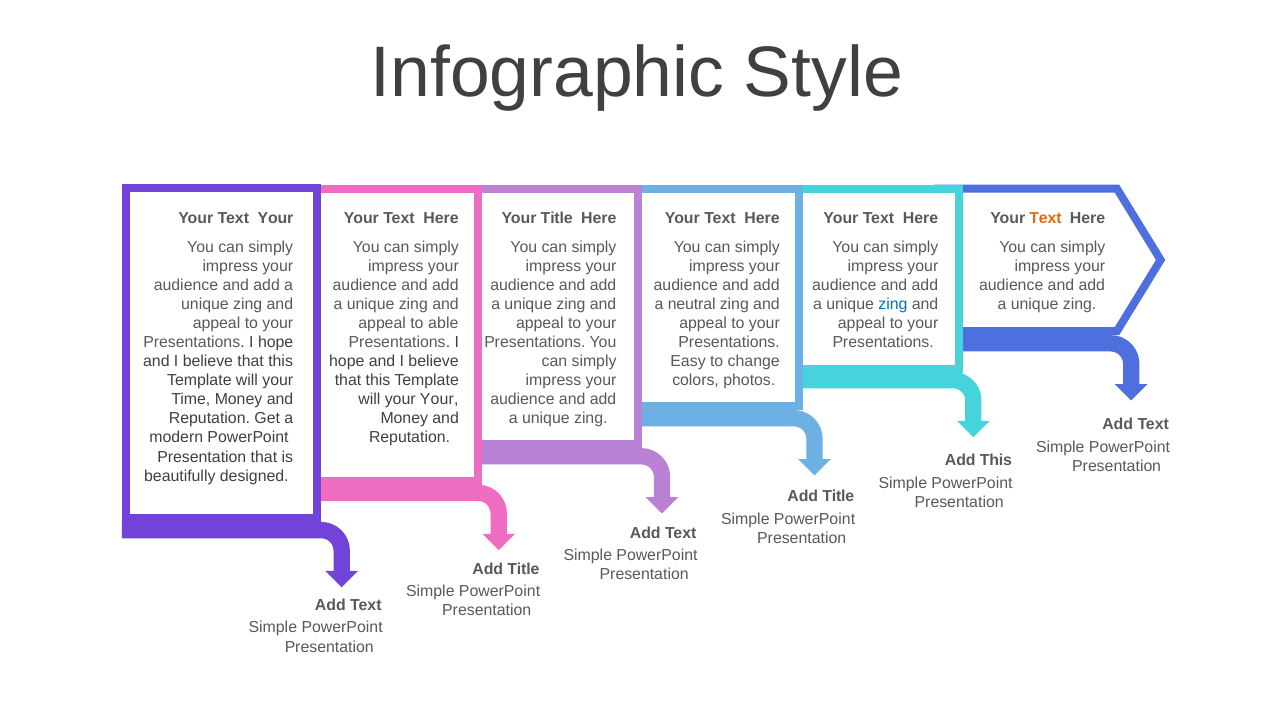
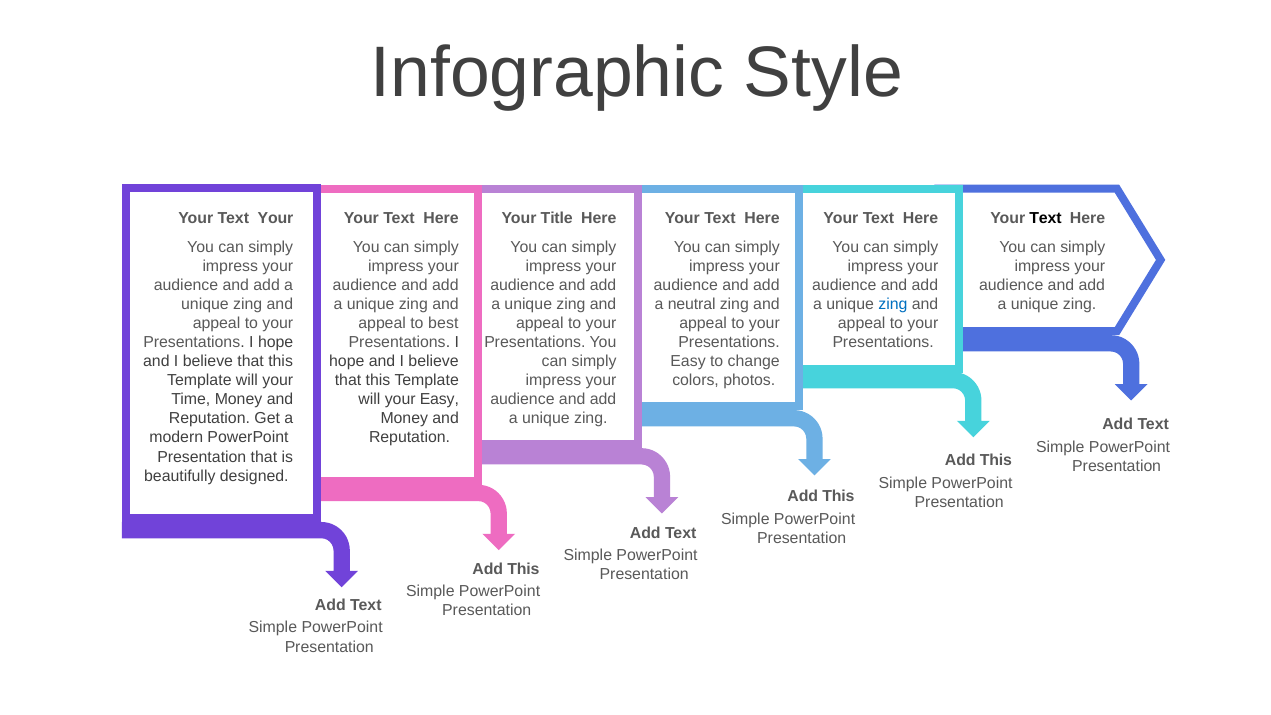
Text at (1045, 218) colour: orange -> black
able: able -> best
your Your: Your -> Easy
Title at (838, 497): Title -> This
Title at (523, 569): Title -> This
